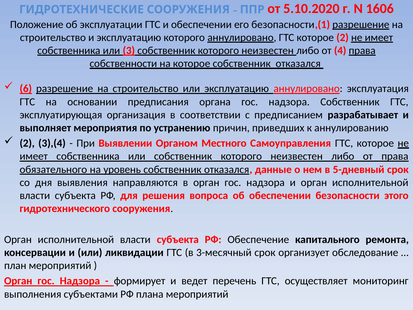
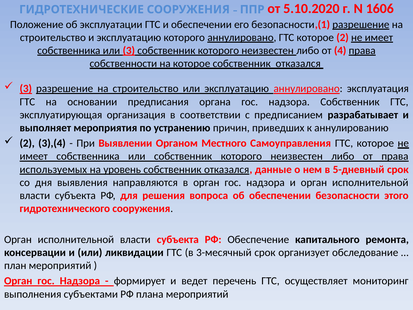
6 at (26, 89): 6 -> 3
обязательного: обязательного -> используемых
